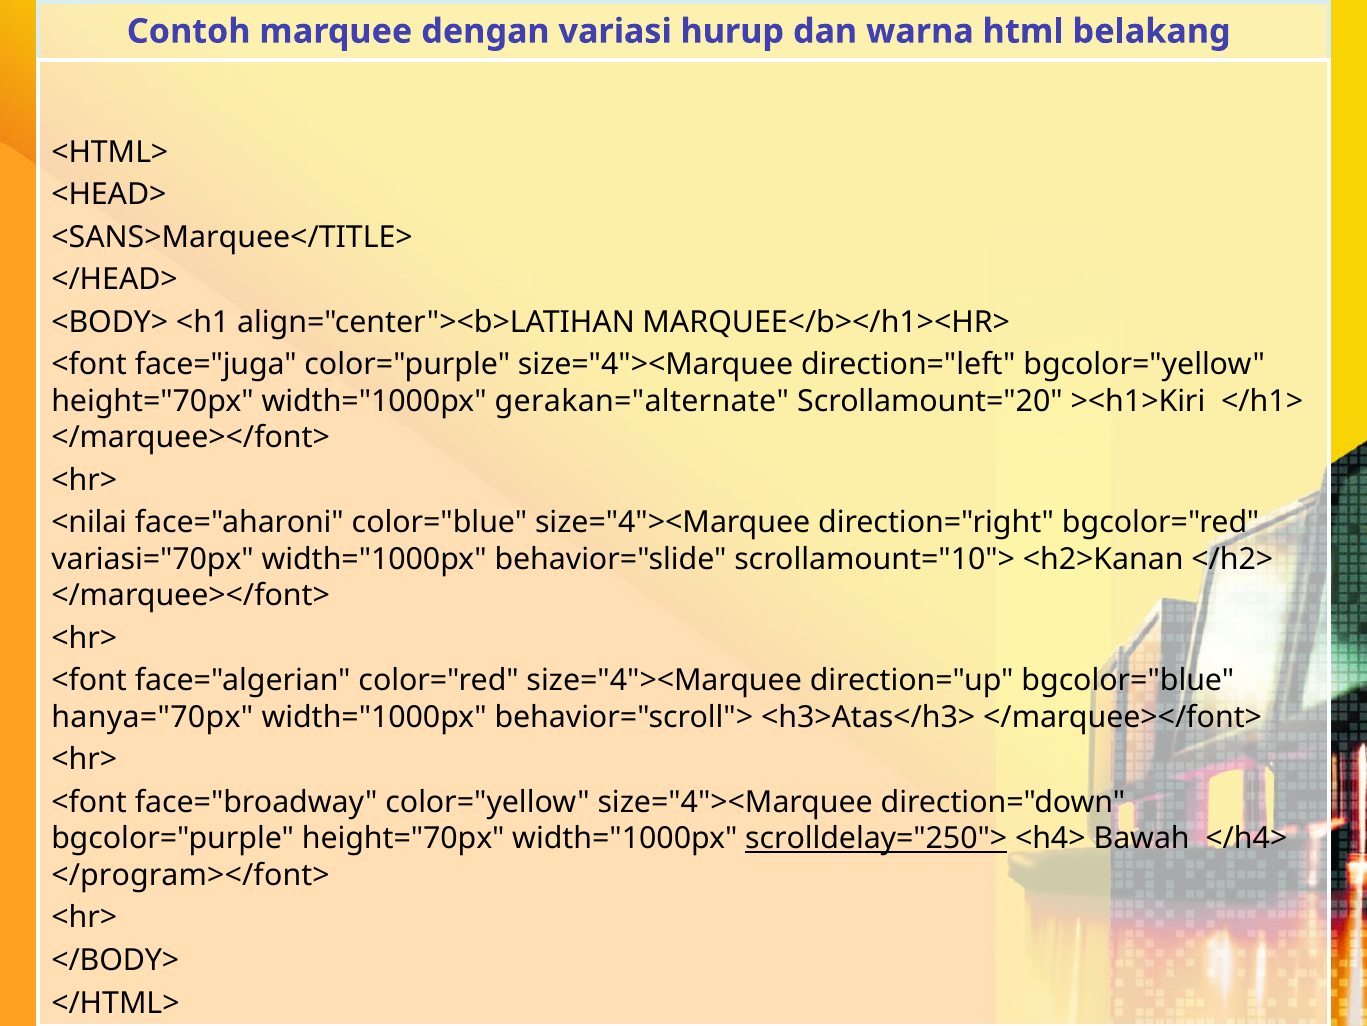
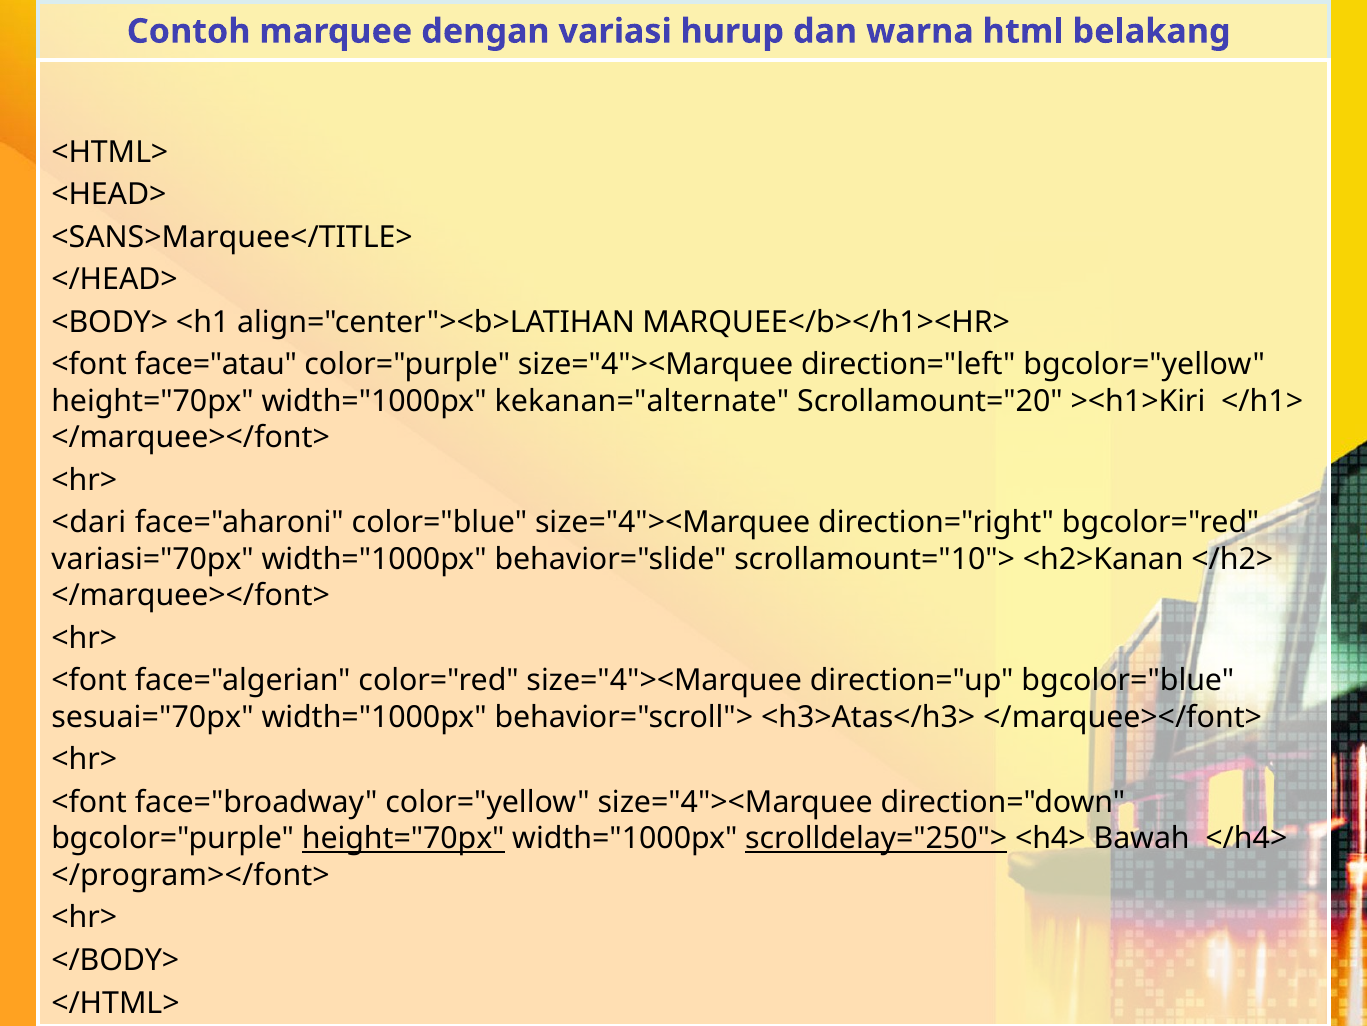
face="juga: face="juga -> face="atau
gerakan="alternate: gerakan="alternate -> kekanan="alternate
<nilai: <nilai -> <dari
hanya="70px: hanya="70px -> sesuai="70px
height="70px at (403, 838) underline: none -> present
